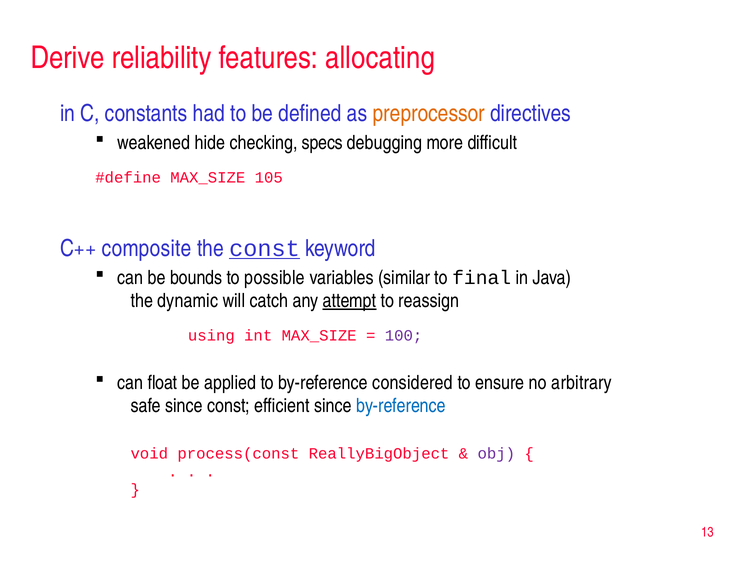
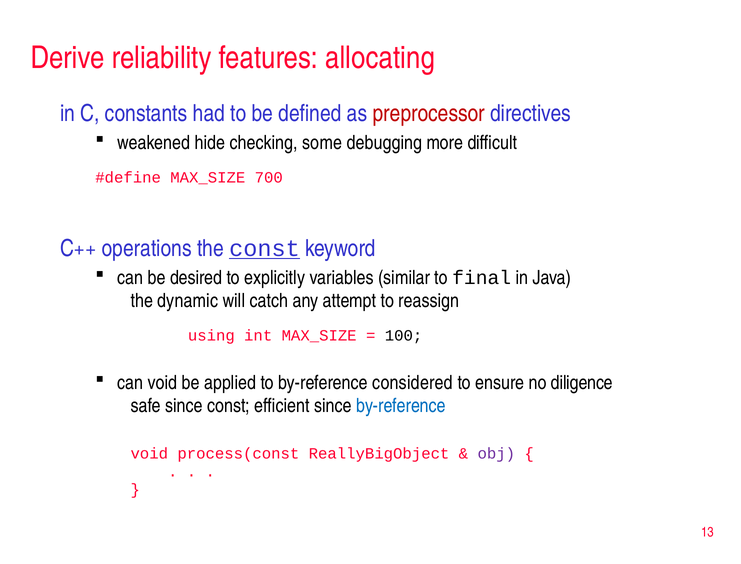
preprocessor colour: orange -> red
specs: specs -> some
105: 105 -> 700
composite: composite -> operations
bounds: bounds -> desired
possible: possible -> explicitly
attempt underline: present -> none
100 colour: purple -> black
can float: float -> void
arbitrary: arbitrary -> diligence
